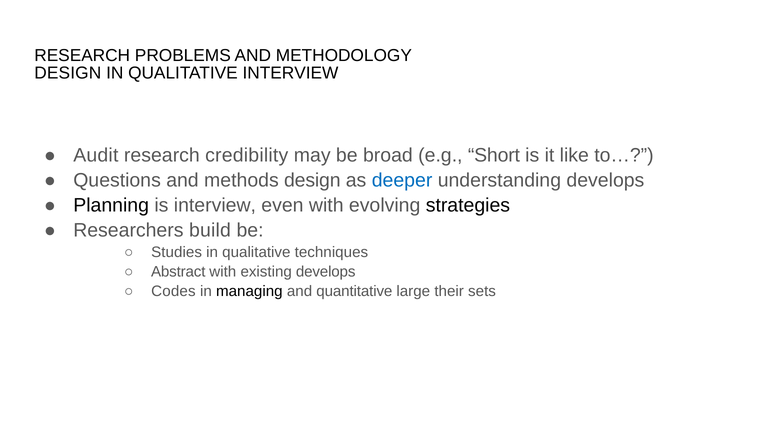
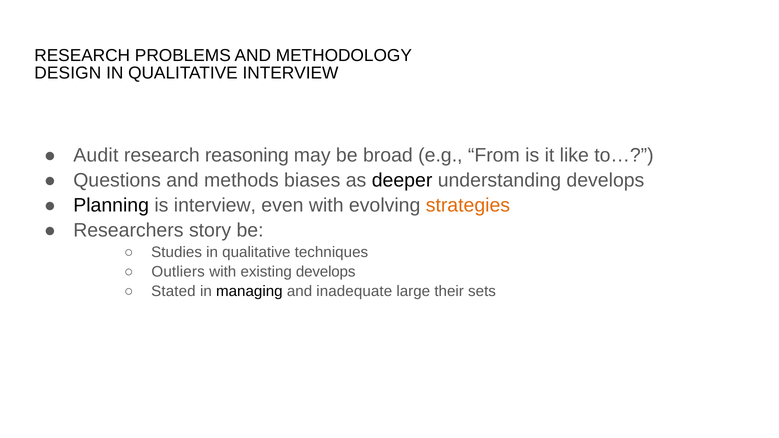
credibility: credibility -> reasoning
Short: Short -> From
methods design: design -> biases
deeper colour: blue -> black
strategies colour: black -> orange
build: build -> story
Abstract: Abstract -> Outliers
Codes: Codes -> Stated
quantitative: quantitative -> inadequate
